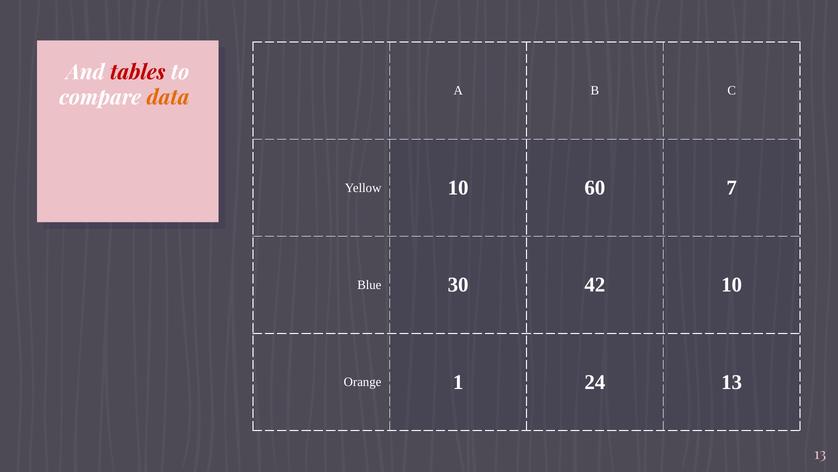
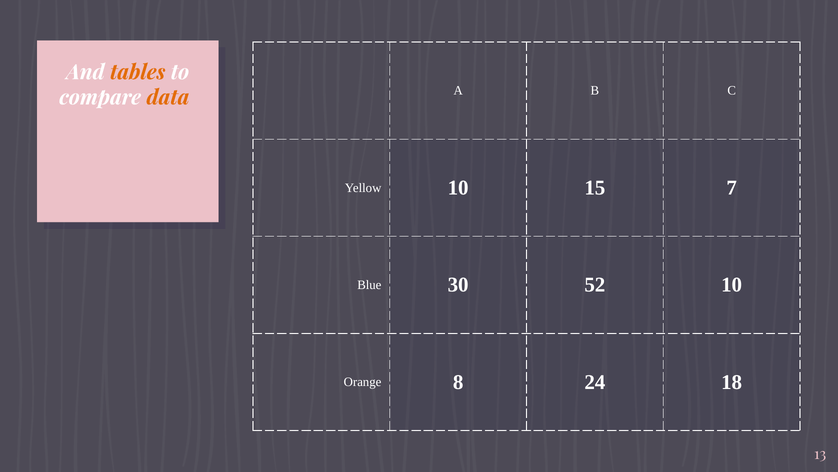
tables colour: red -> orange
60: 60 -> 15
42: 42 -> 52
1: 1 -> 8
24 13: 13 -> 18
